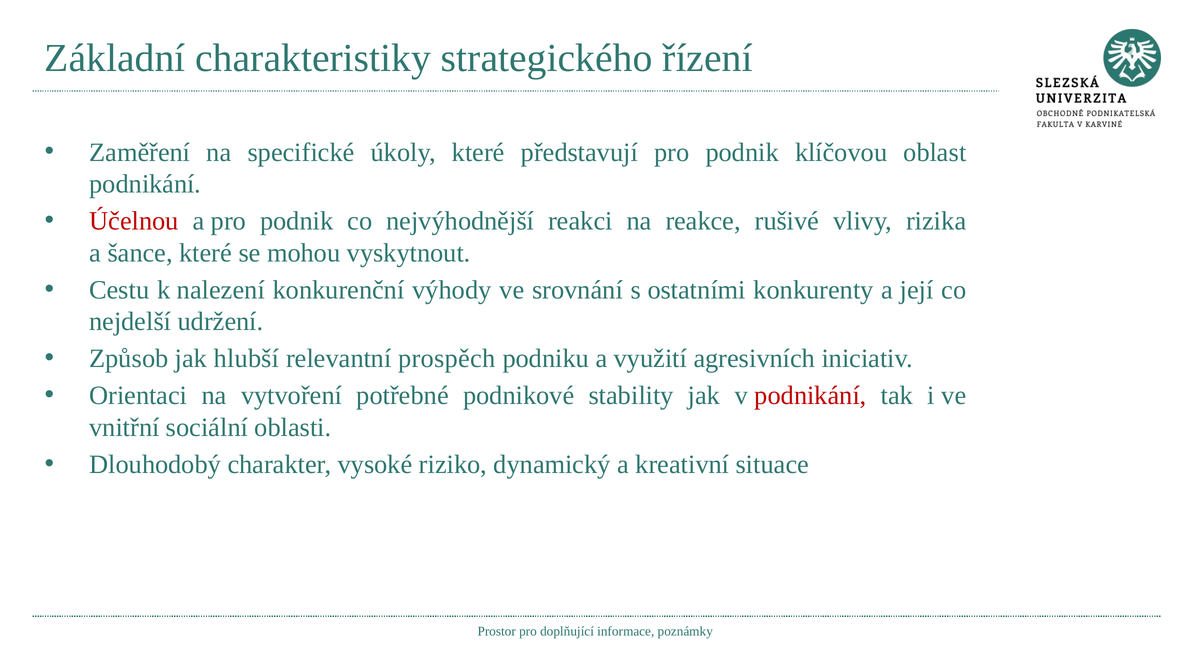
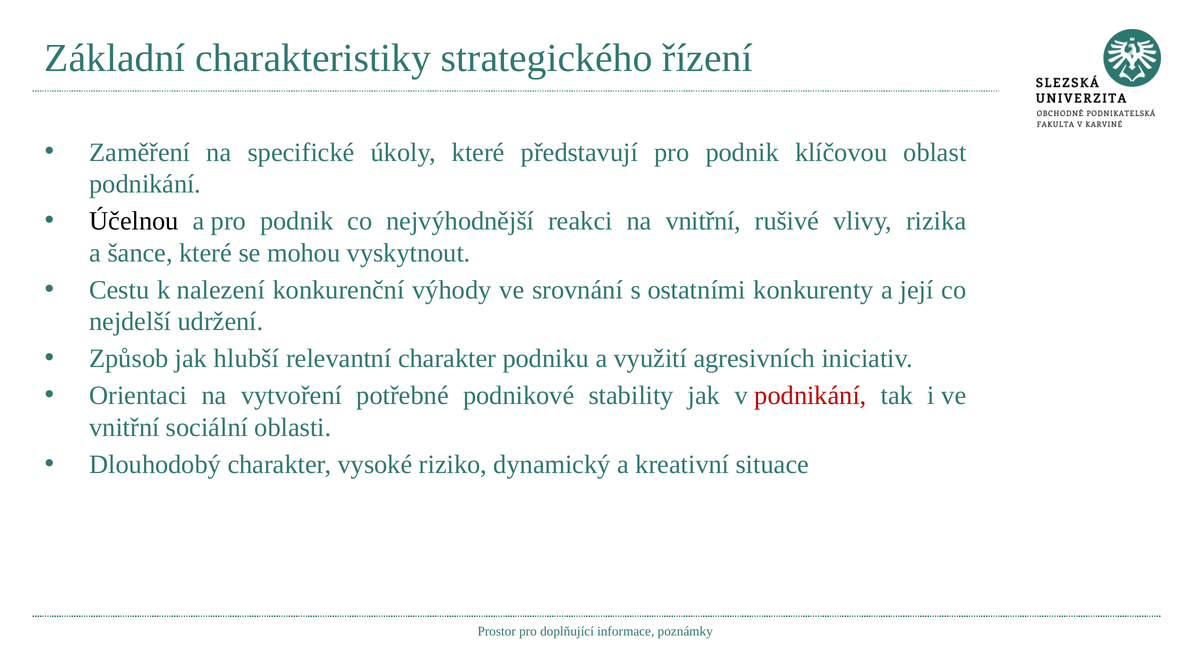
Účelnou colour: red -> black
na reakce: reakce -> vnitřní
relevantní prospěch: prospěch -> charakter
